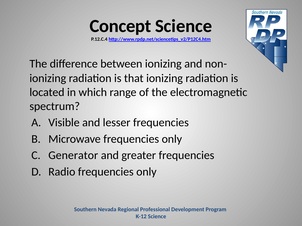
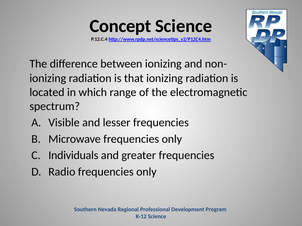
Generator: Generator -> Individuals
